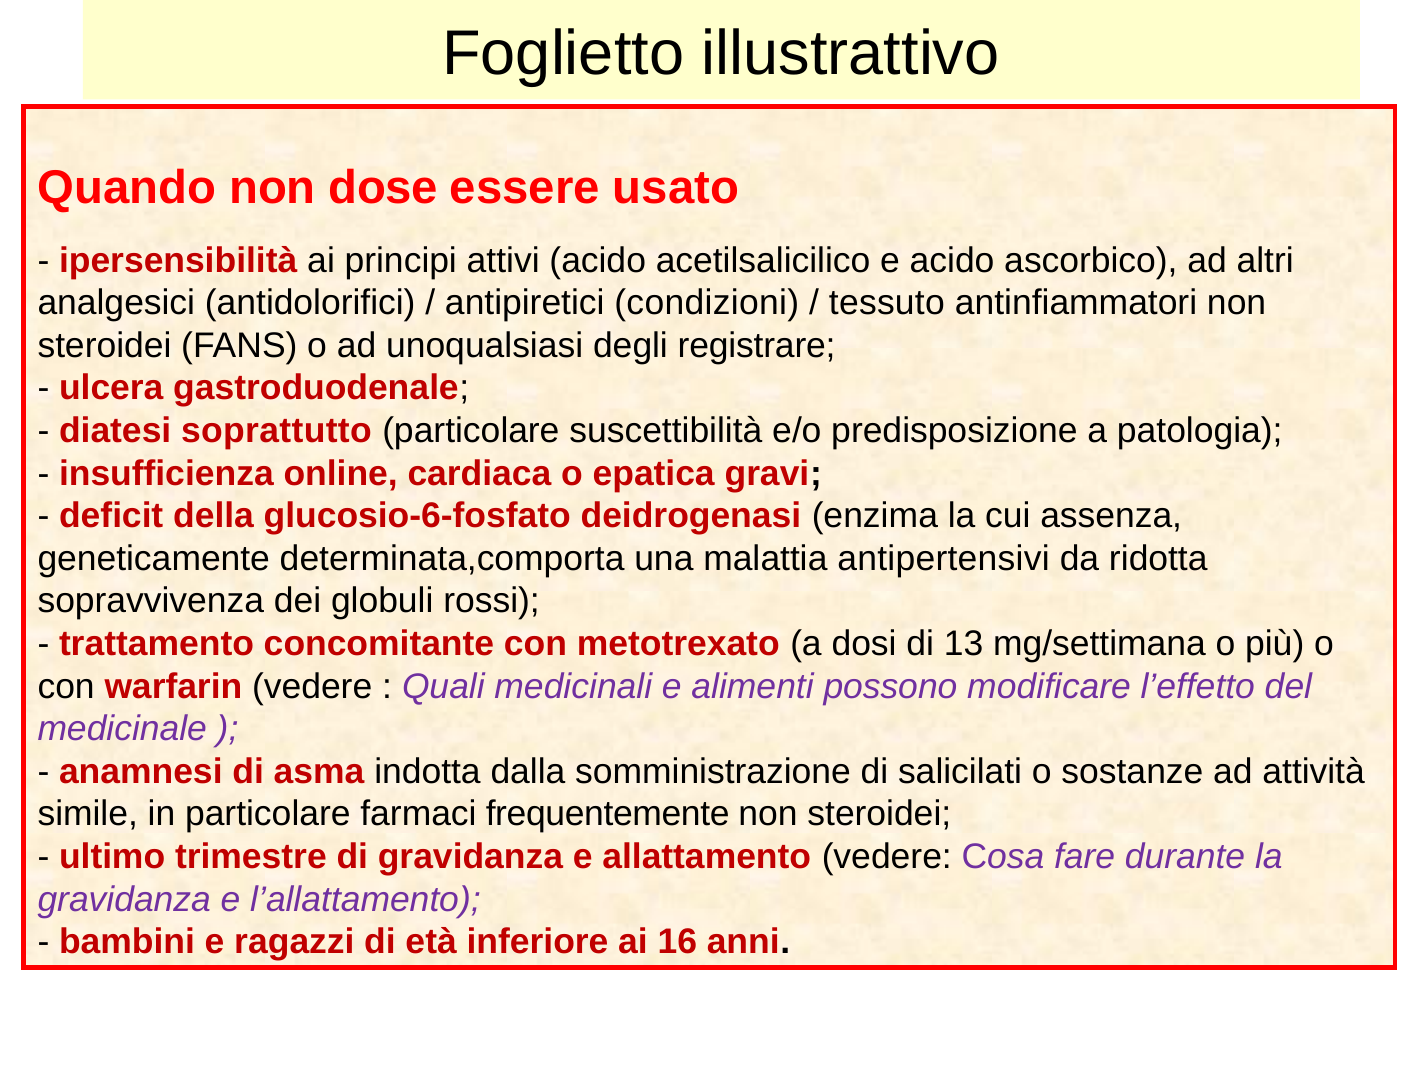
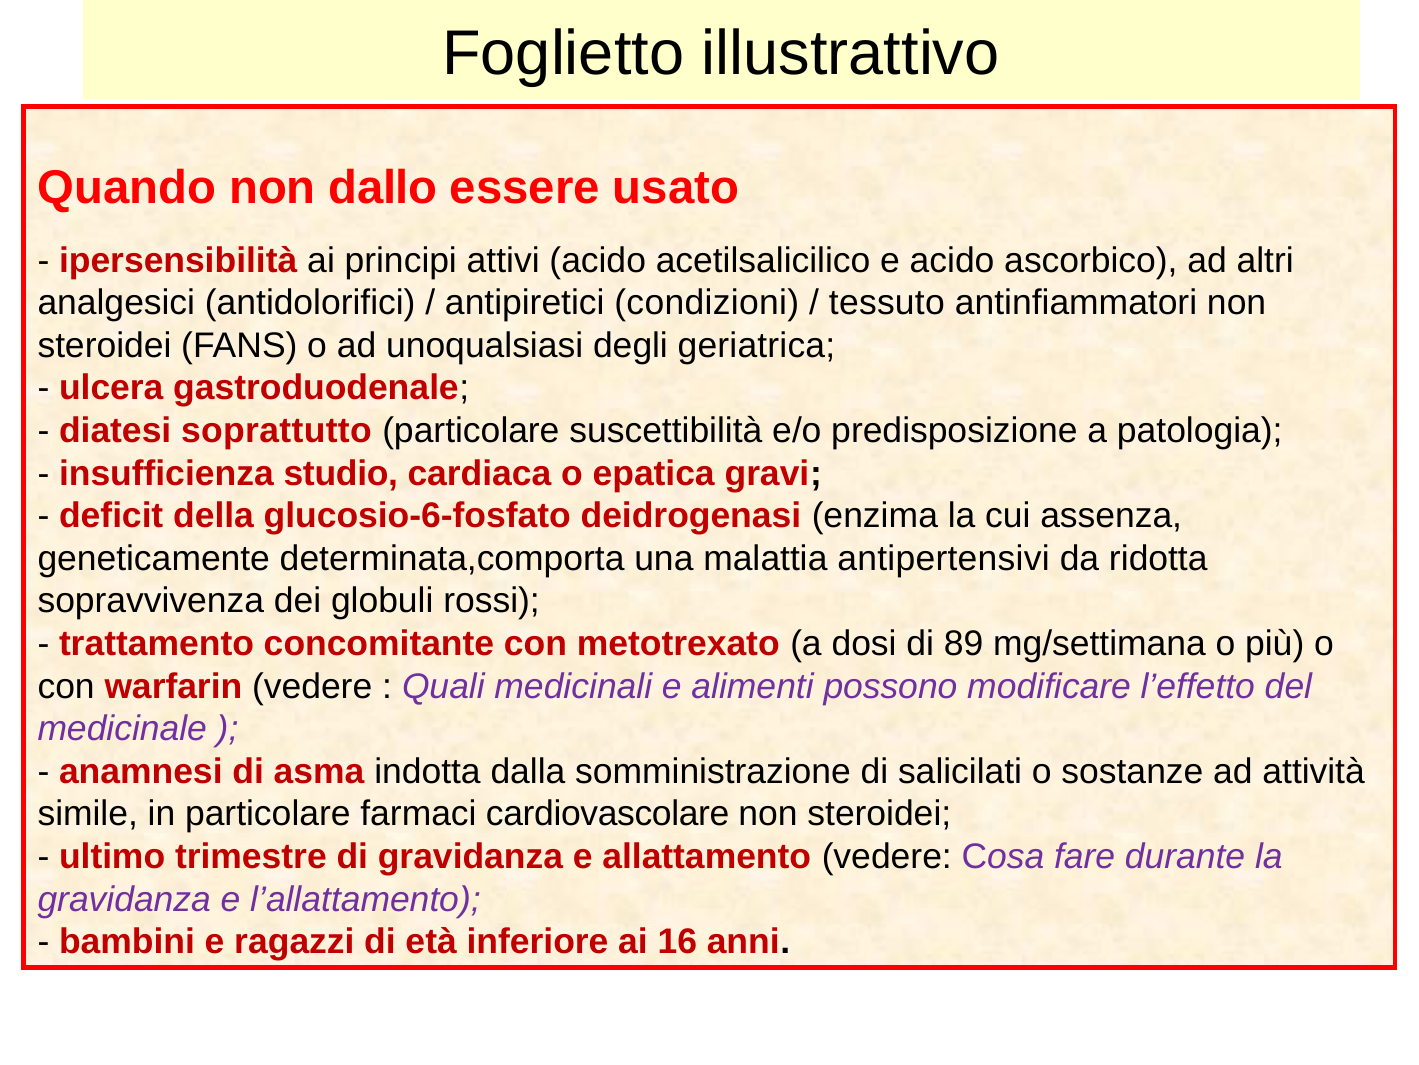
dose: dose -> dallo
registrare: registrare -> geriatrica
online: online -> studio
13: 13 -> 89
frequentemente: frequentemente -> cardiovascolare
